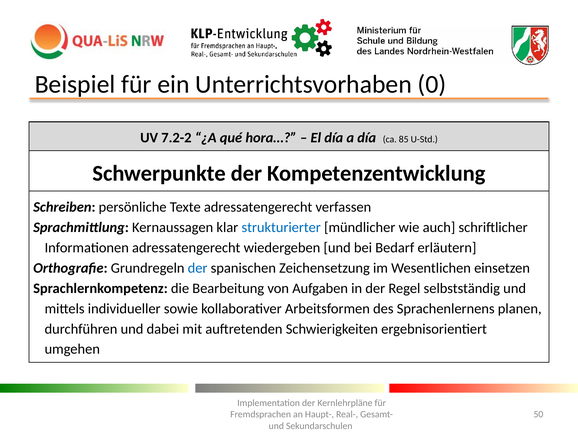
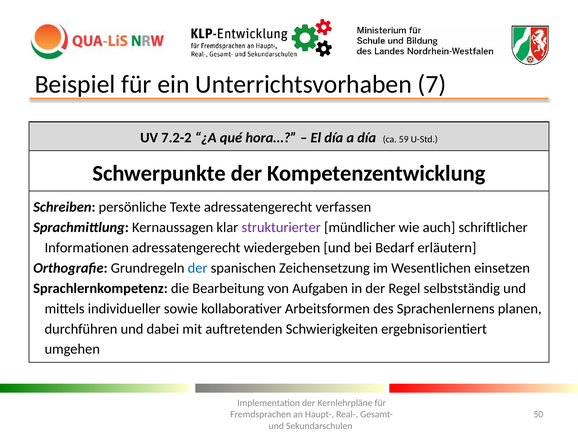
0: 0 -> 7
85: 85 -> 59
strukturierter colour: blue -> purple
